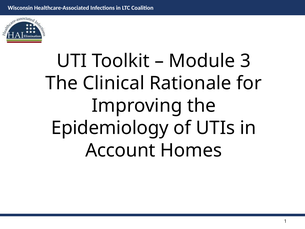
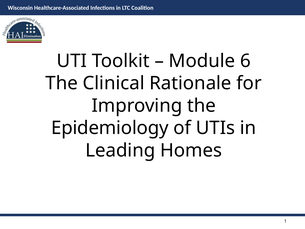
3: 3 -> 6
Account: Account -> Leading
